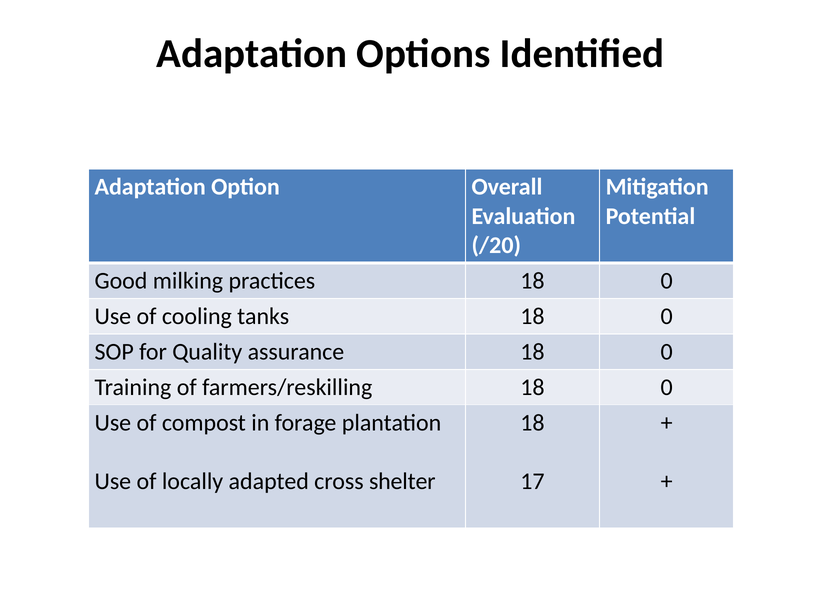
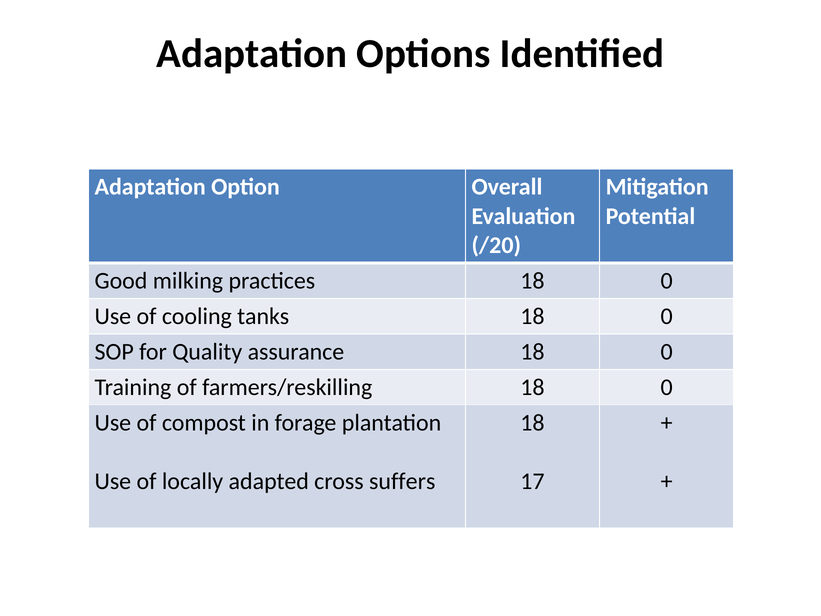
shelter: shelter -> suffers
